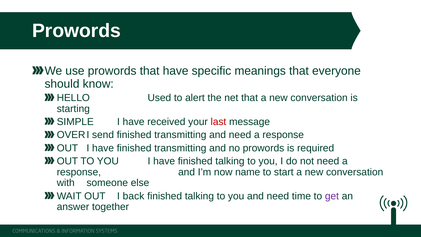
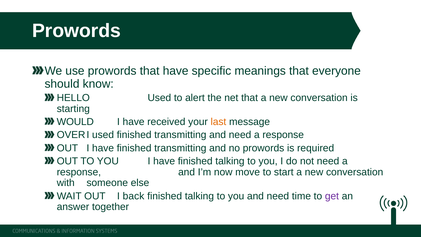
SIMPLE: SIMPLE -> WOULD
last colour: red -> orange
send at (103, 135): send -> used
name: name -> move
